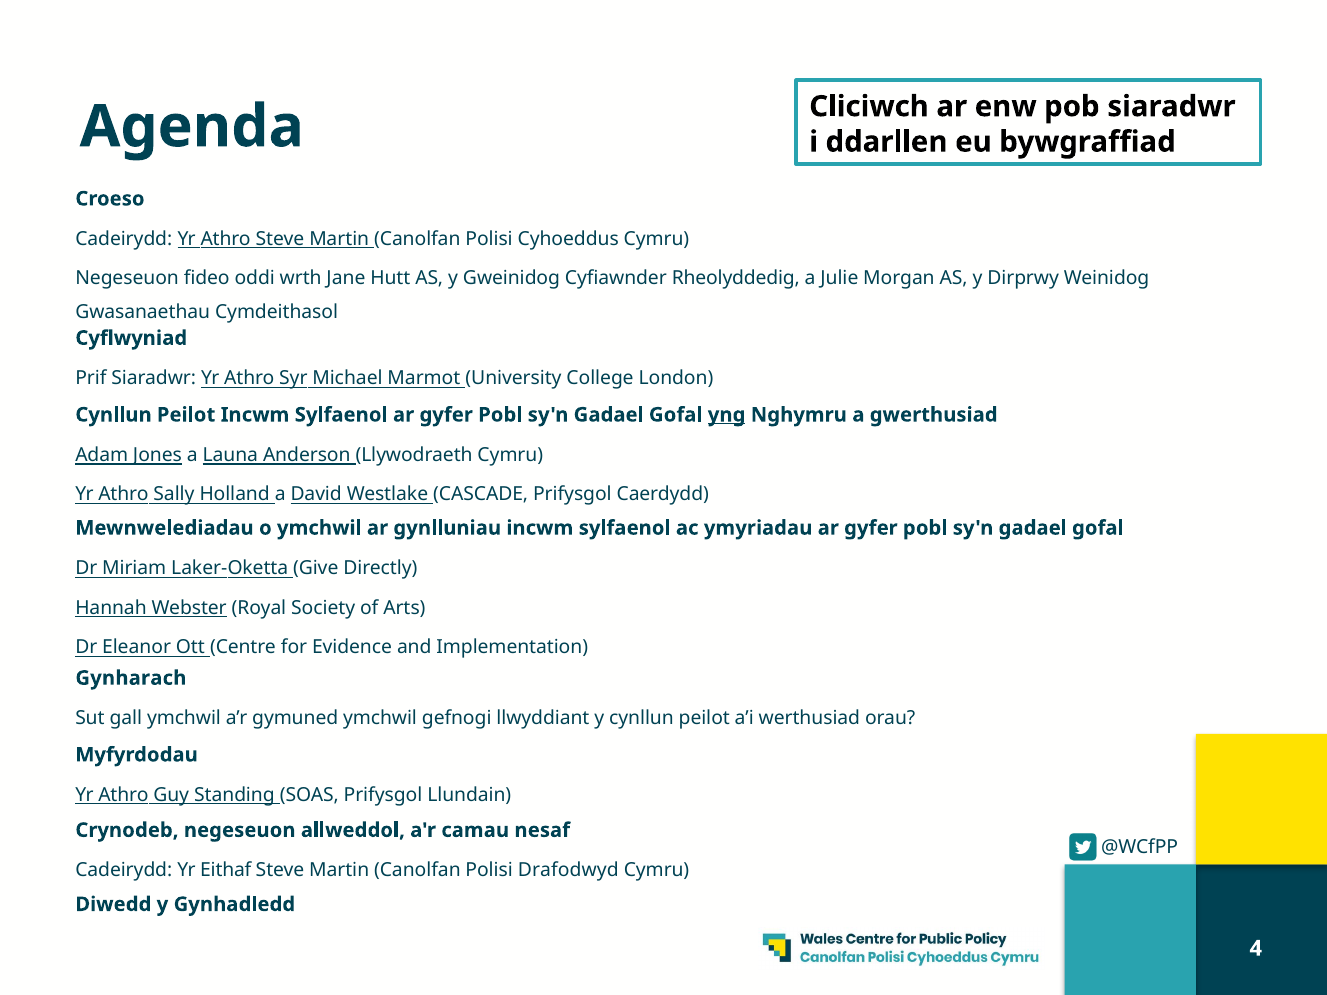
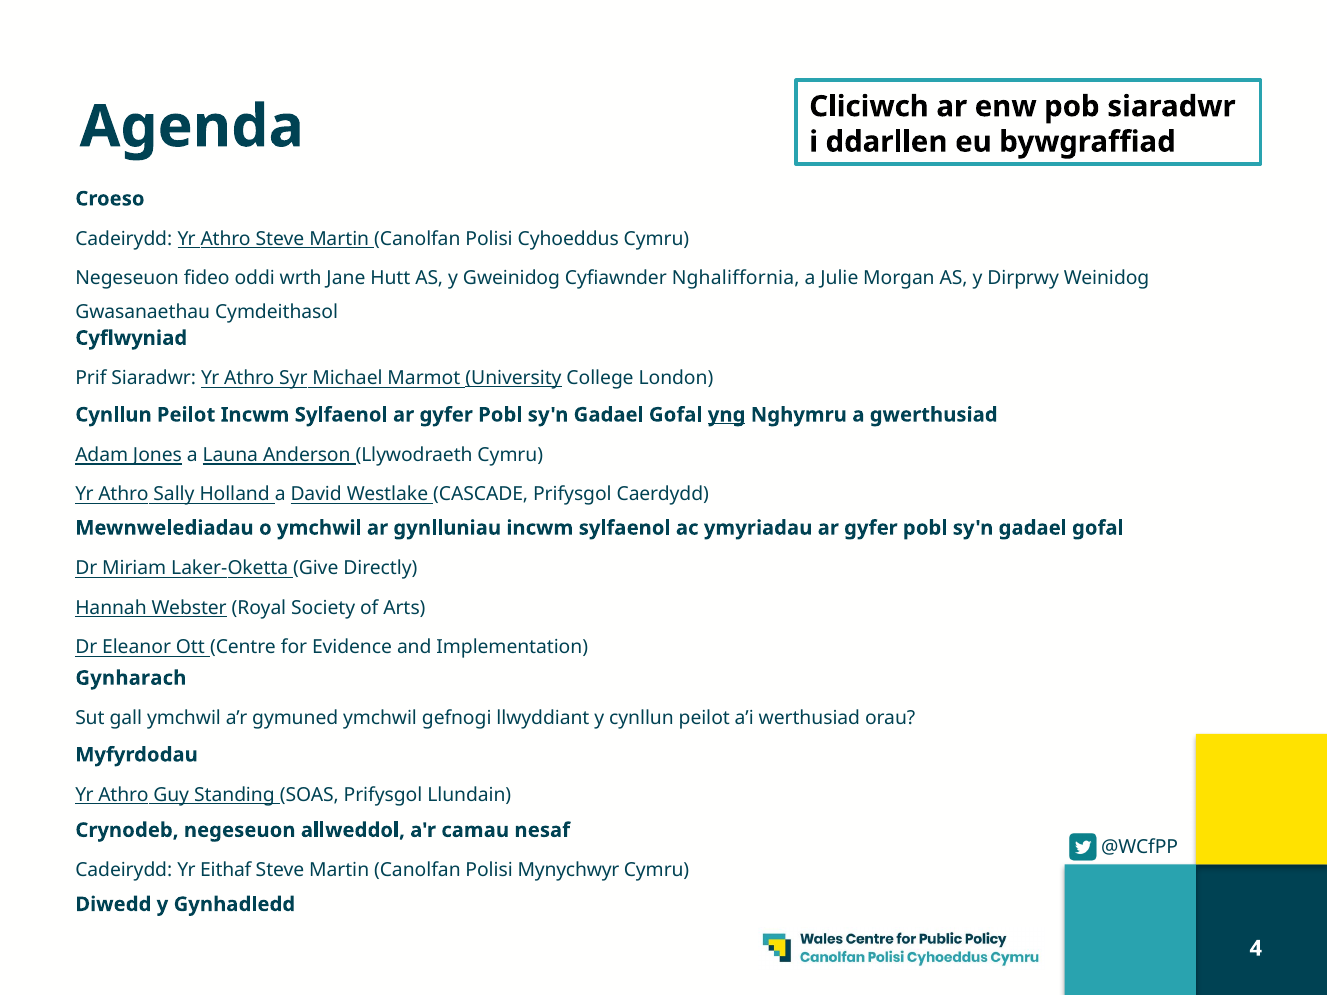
Rheolyddedig: Rheolyddedig -> Nghaliffornia
University underline: none -> present
Drafodwyd: Drafodwyd -> Mynychwyr
